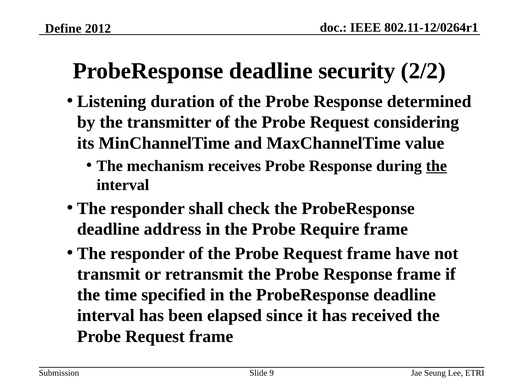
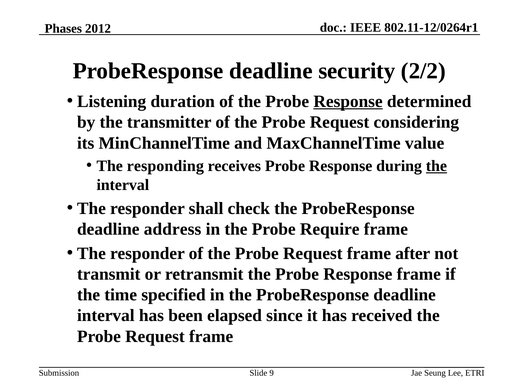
Define: Define -> Phases
Response at (348, 102) underline: none -> present
mechanism: mechanism -> responding
have: have -> after
